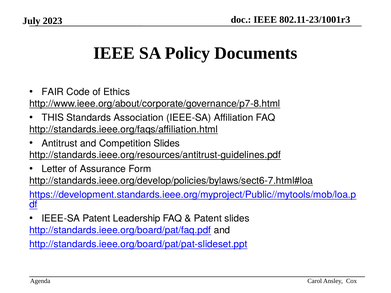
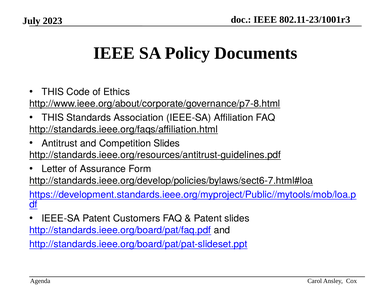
FAIR at (53, 92): FAIR -> THIS
Leadership: Leadership -> Customers
